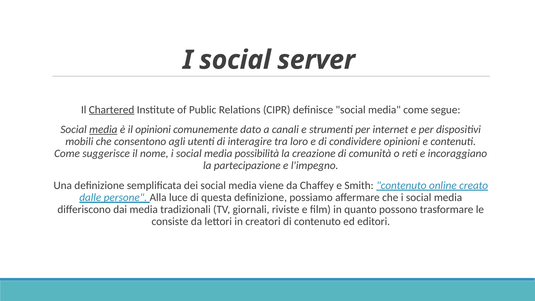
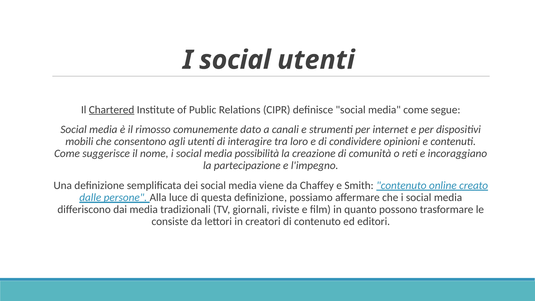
social server: server -> utenti
media at (103, 129) underline: present -> none
il opinioni: opinioni -> rimosso
